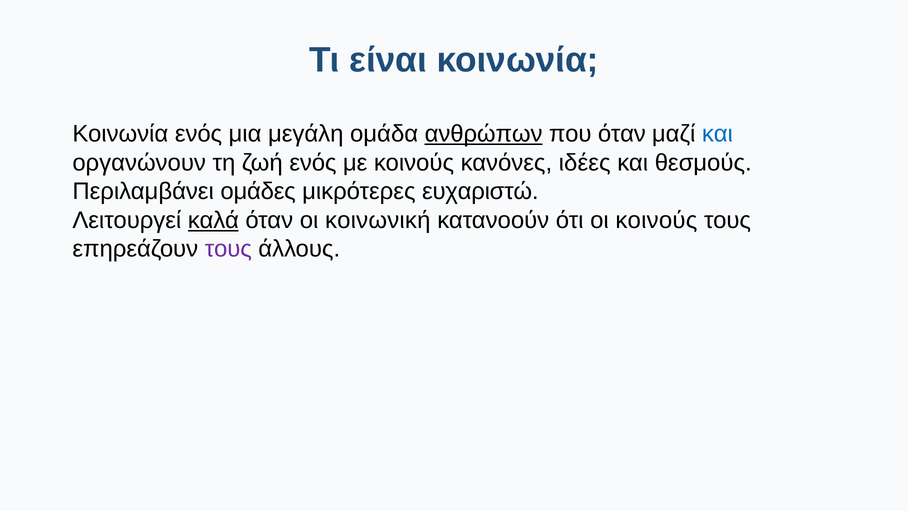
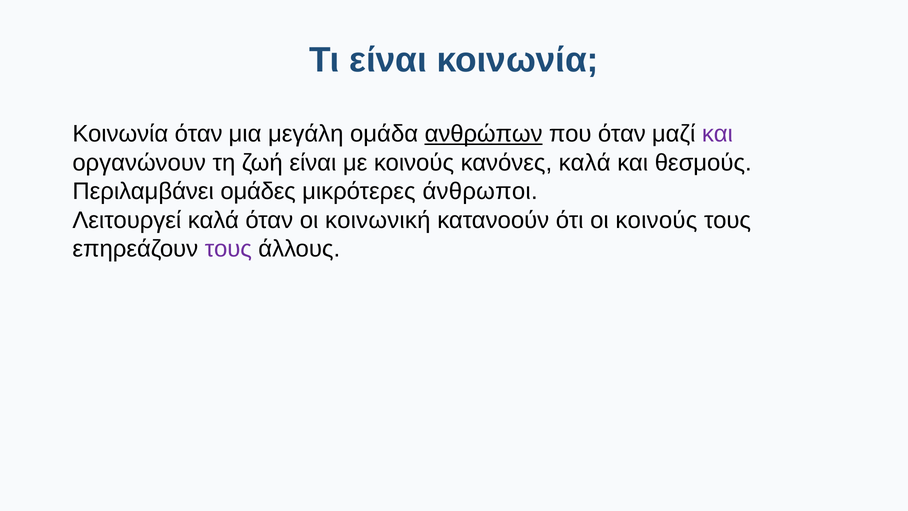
Κοινωνία ενός: ενός -> όταν
και at (717, 134) colour: blue -> purple
ζωή ενός: ενός -> είναι
κανόνες ιδέες: ιδέες -> καλά
ευχαριστώ: ευχαριστώ -> άνθρωποι
καλά at (213, 220) underline: present -> none
